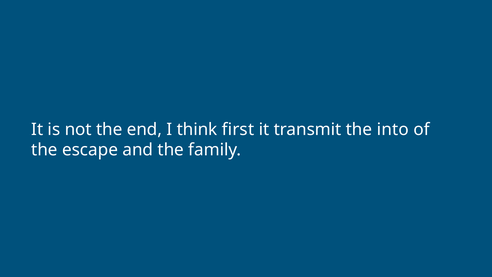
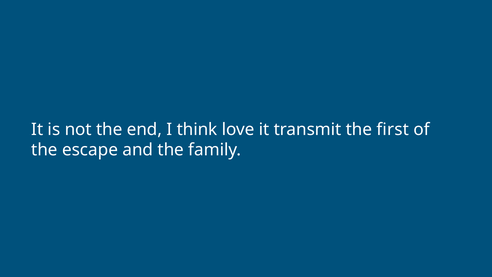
first: first -> love
into: into -> first
